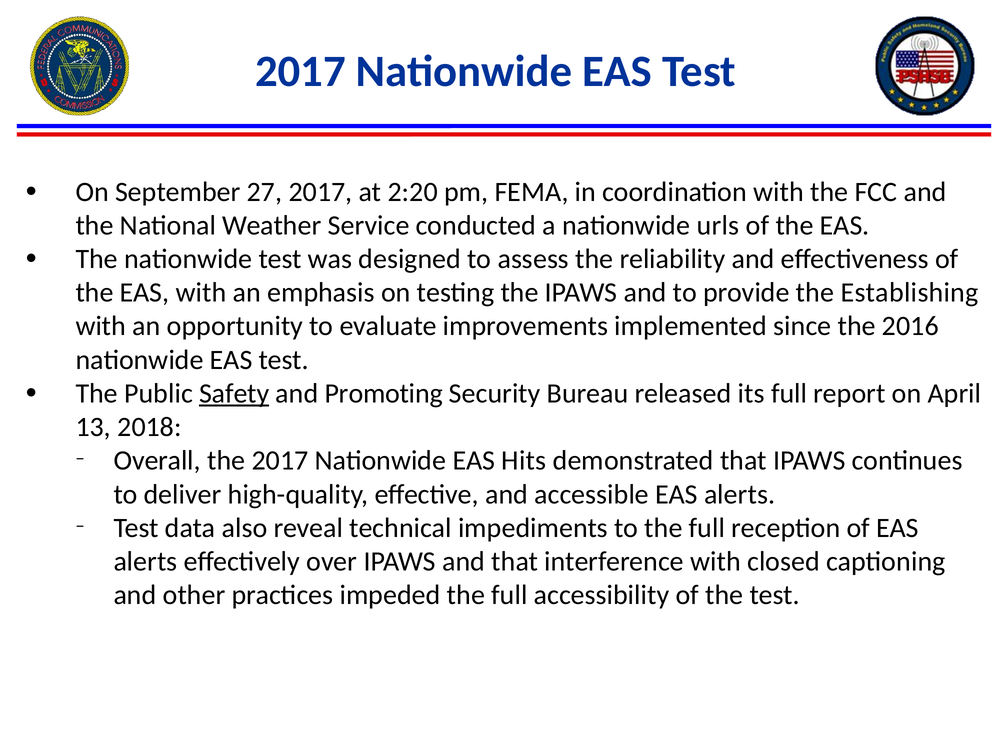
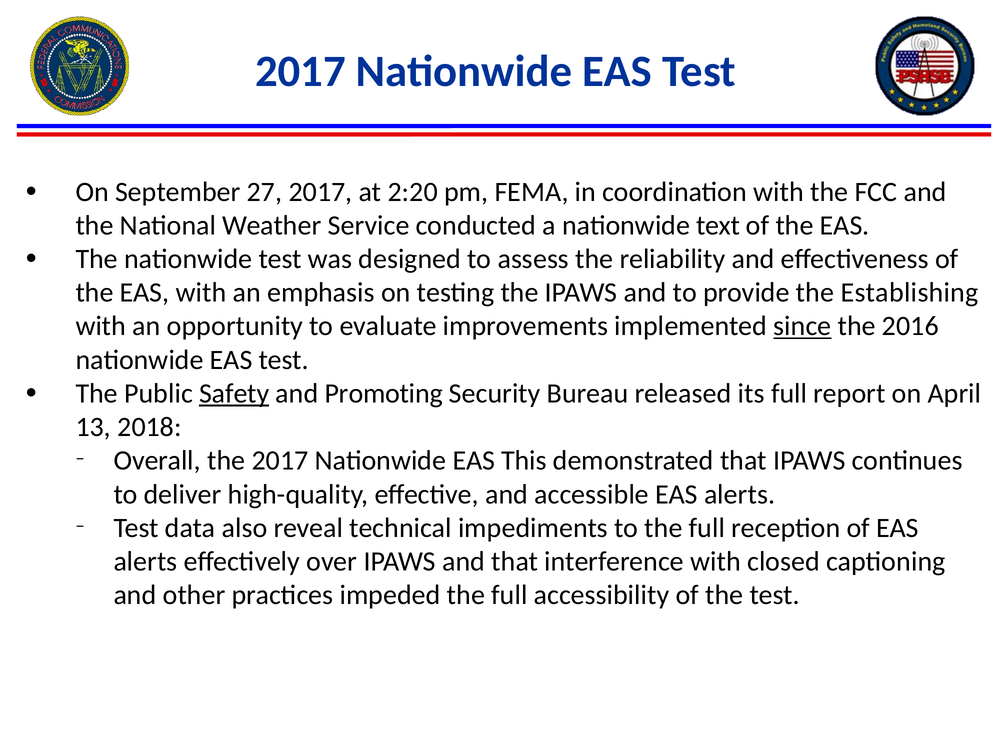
urls: urls -> text
since underline: none -> present
Hits: Hits -> This
